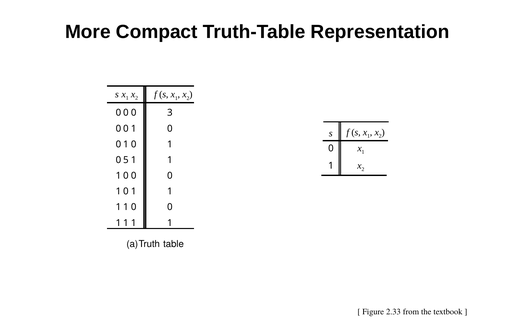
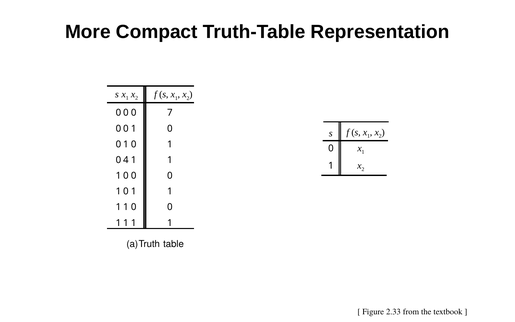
3: 3 -> 7
5: 5 -> 4
